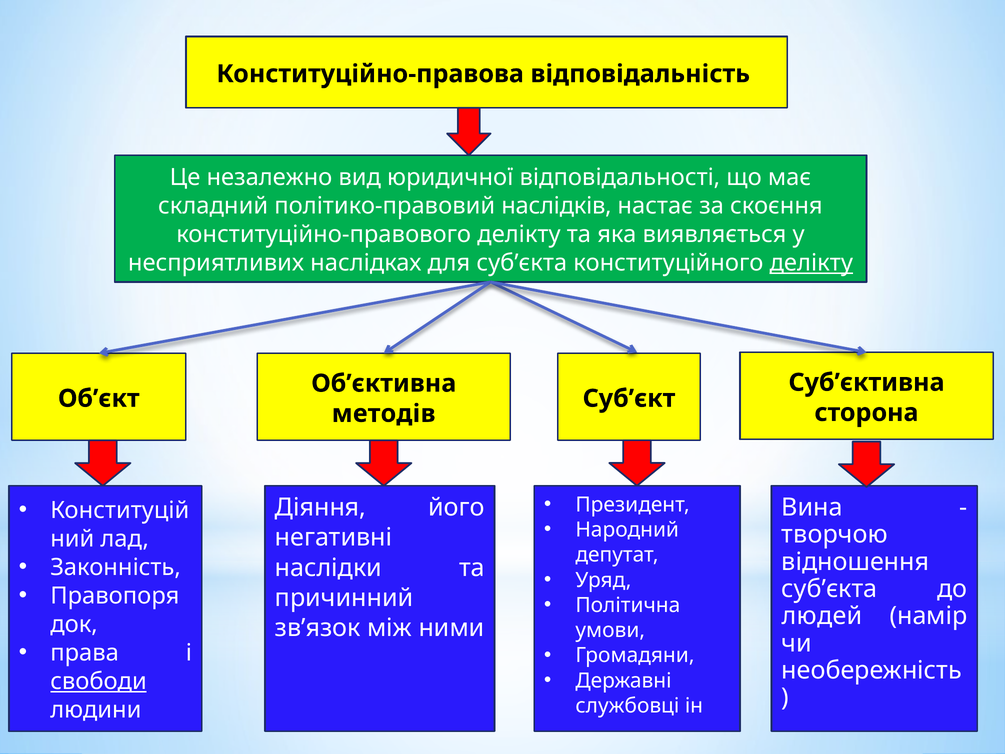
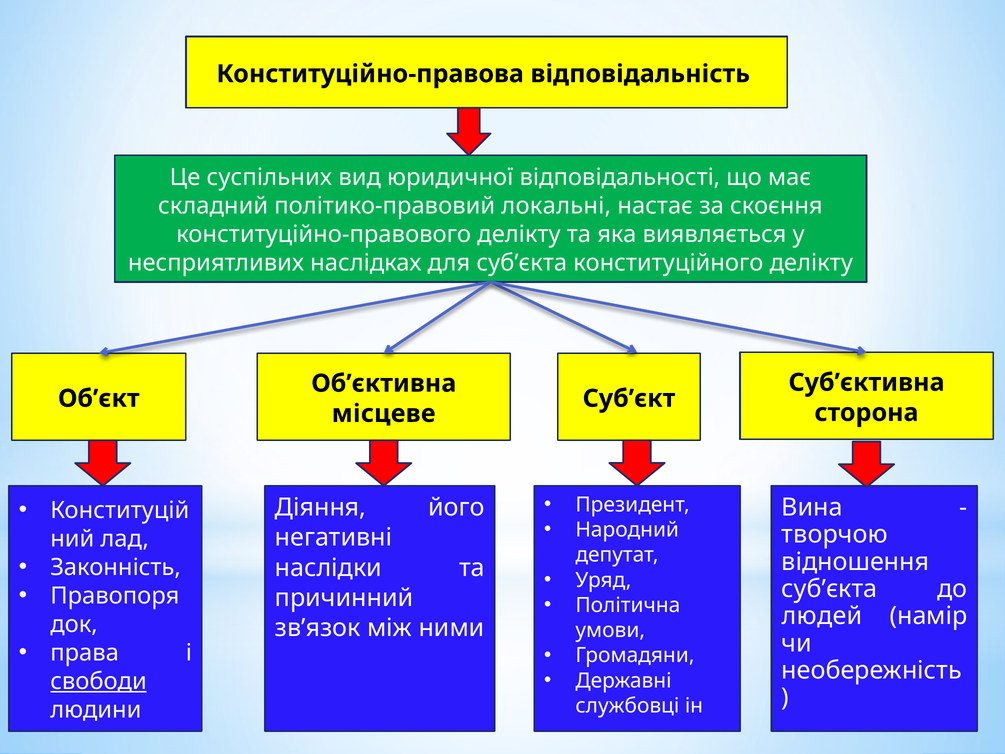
незалежно: незалежно -> суспільних
наслідків: наслідків -> локальні
делікту at (811, 263) underline: present -> none
методів: методів -> місцеве
